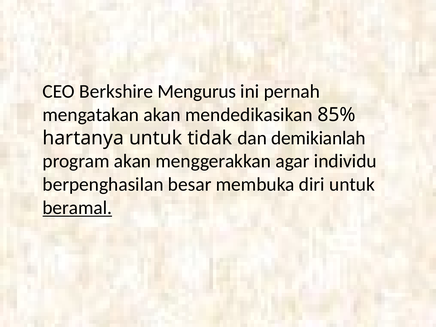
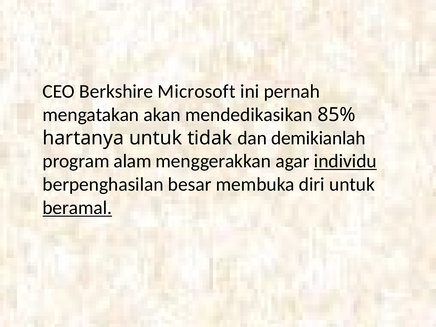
Mengurus: Mengurus -> Microsoft
program akan: akan -> alam
individu underline: none -> present
